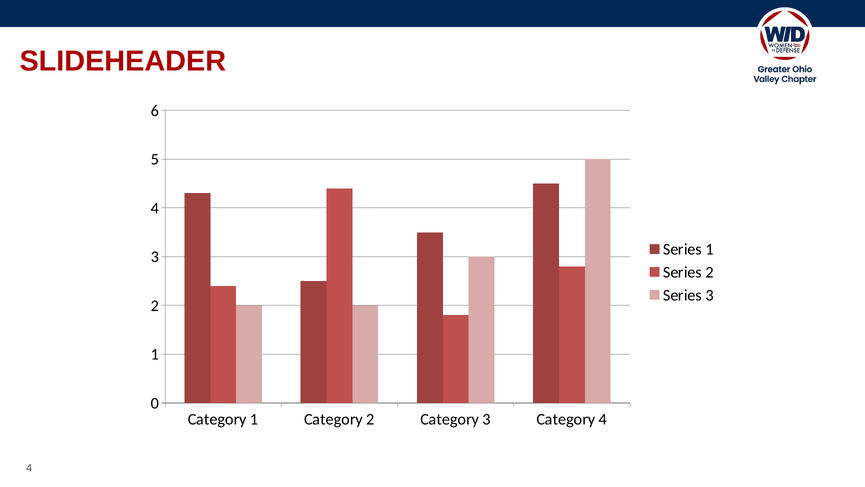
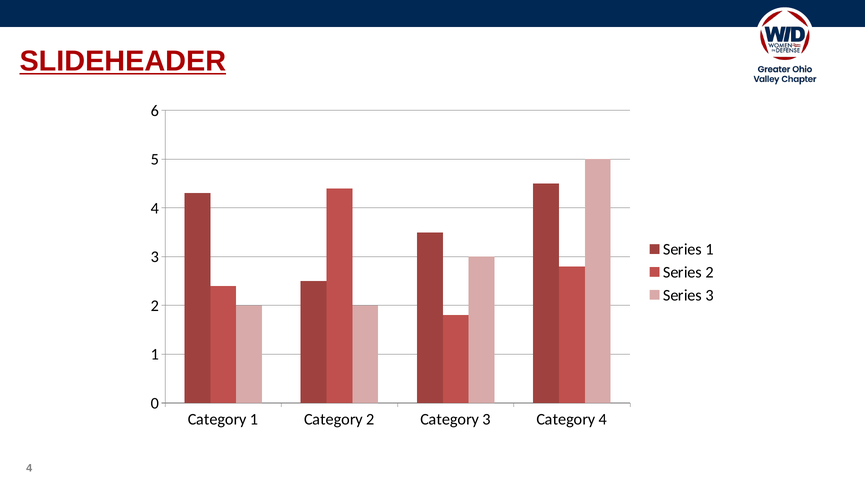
SLIDEHEADER underline: none -> present
